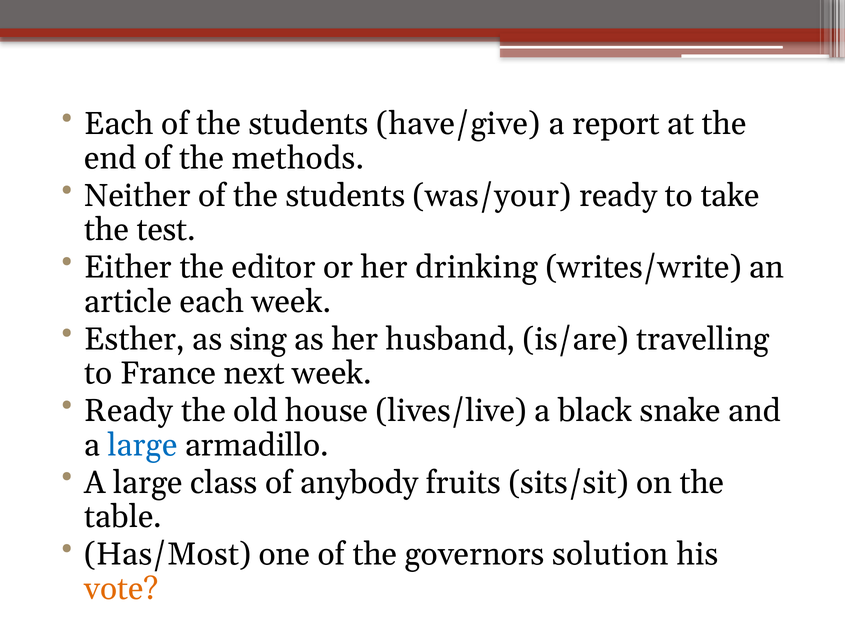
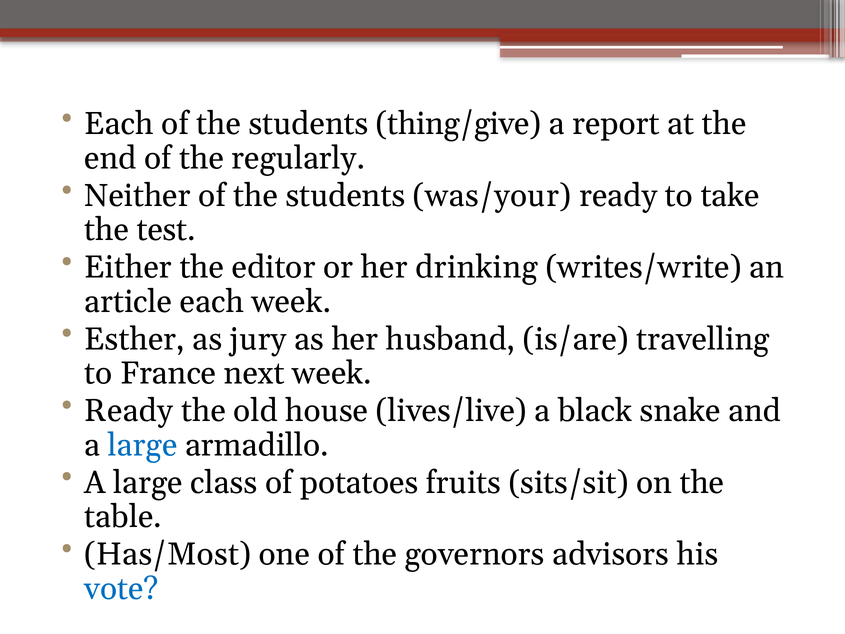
have/give: have/give -> thing/give
methods: methods -> regularly
sing: sing -> jury
anybody: anybody -> potatoes
solution: solution -> advisors
vote colour: orange -> blue
